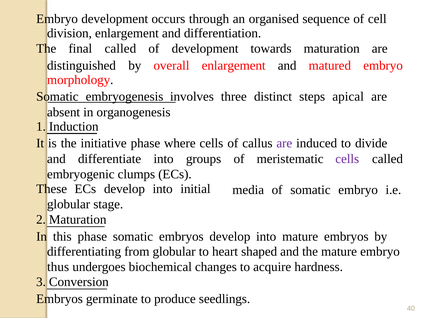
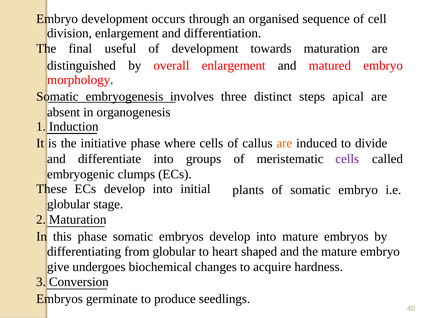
final called: called -> useful
are at (284, 144) colour: purple -> orange
media: media -> plants
thus: thus -> give
